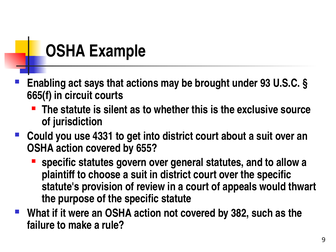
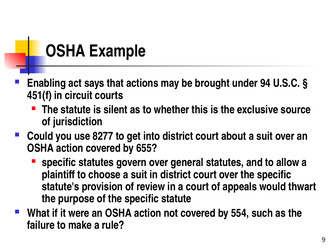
93: 93 -> 94
665(f: 665(f -> 451(f
4331: 4331 -> 8277
382: 382 -> 554
